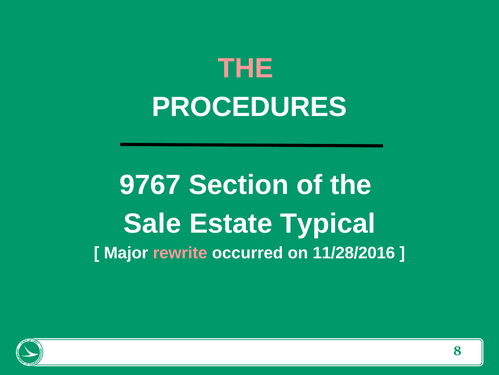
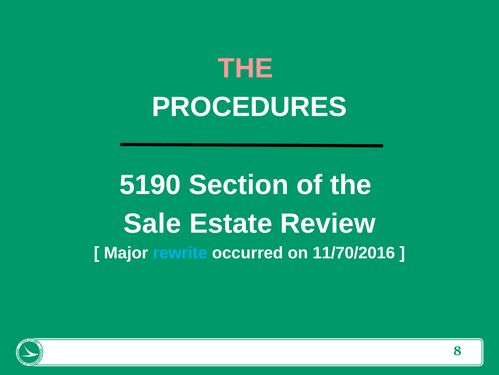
9767: 9767 -> 5190
Typical: Typical -> Review
rewrite colour: pink -> light blue
11/28/2016: 11/28/2016 -> 11/70/2016
